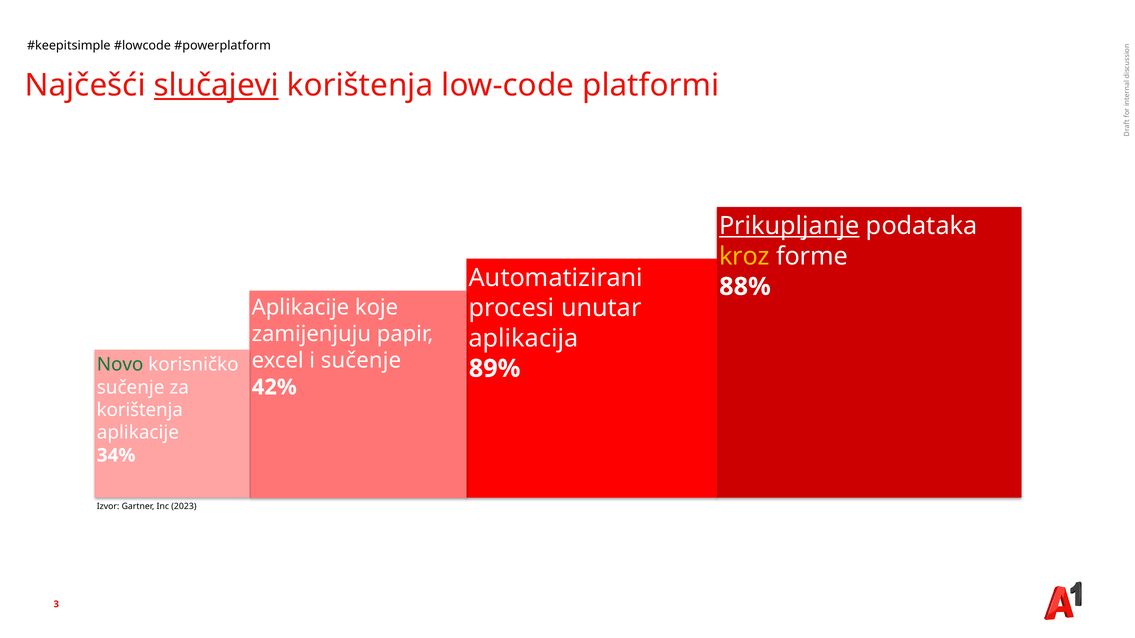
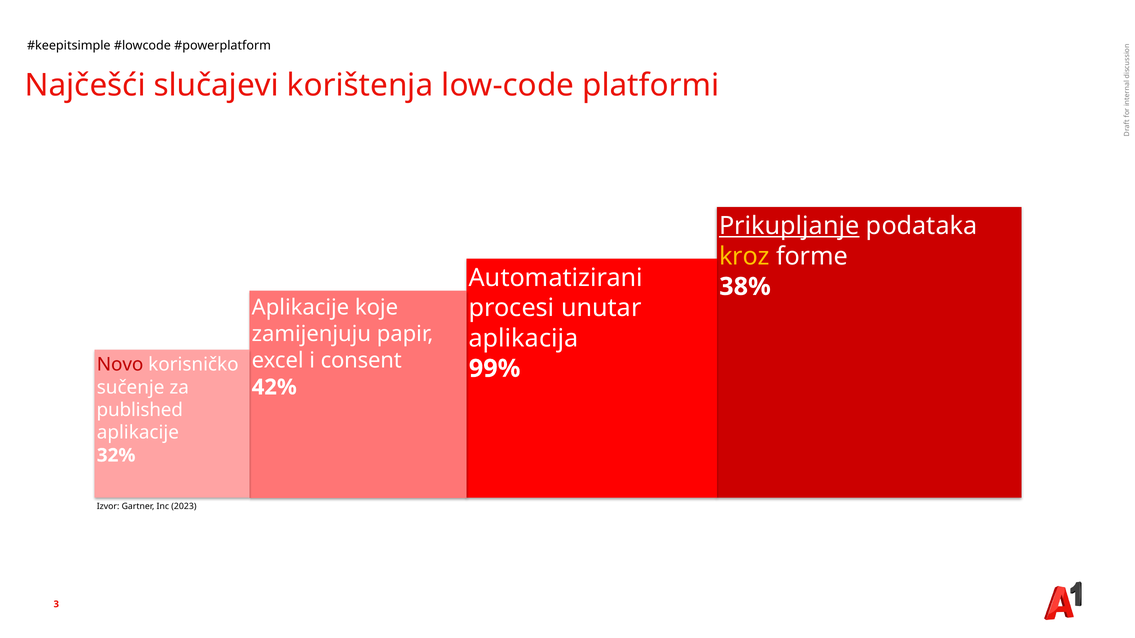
slučajevi underline: present -> none
88%: 88% -> 38%
i sučenje: sučenje -> consent
Novo colour: green -> red
89%: 89% -> 99%
korištenja at (140, 410): korištenja -> published
34%: 34% -> 32%
